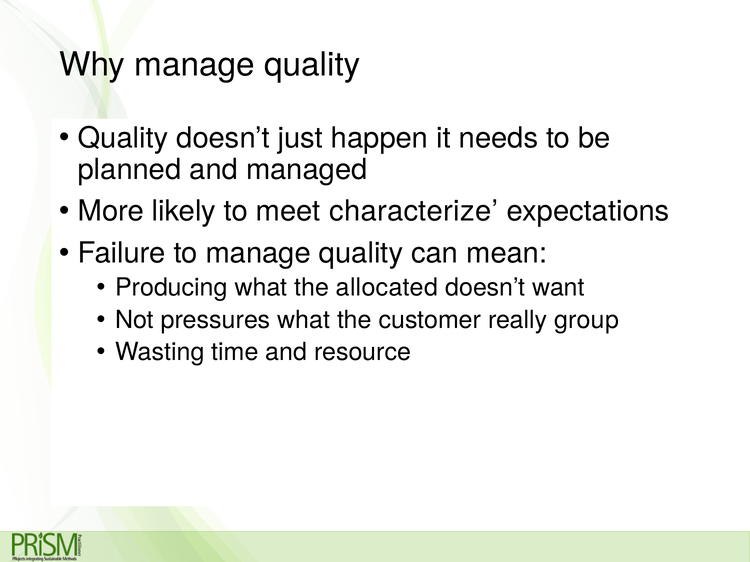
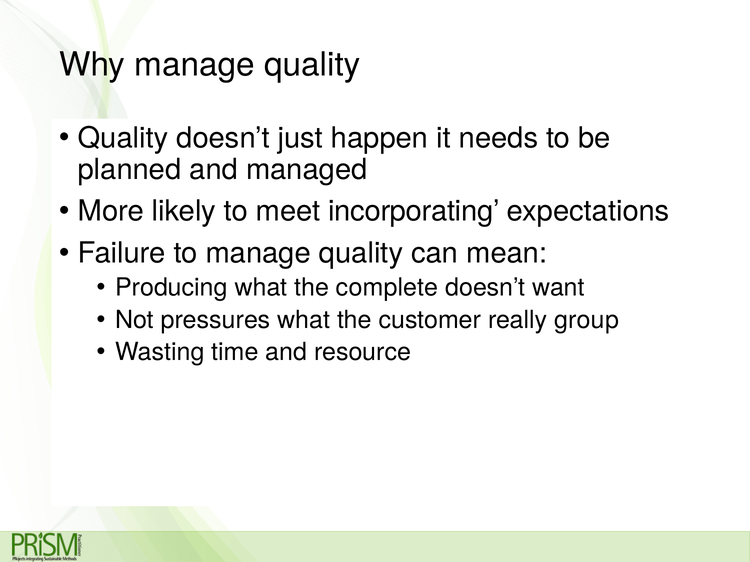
characterize: characterize -> incorporating
allocated: allocated -> complete
